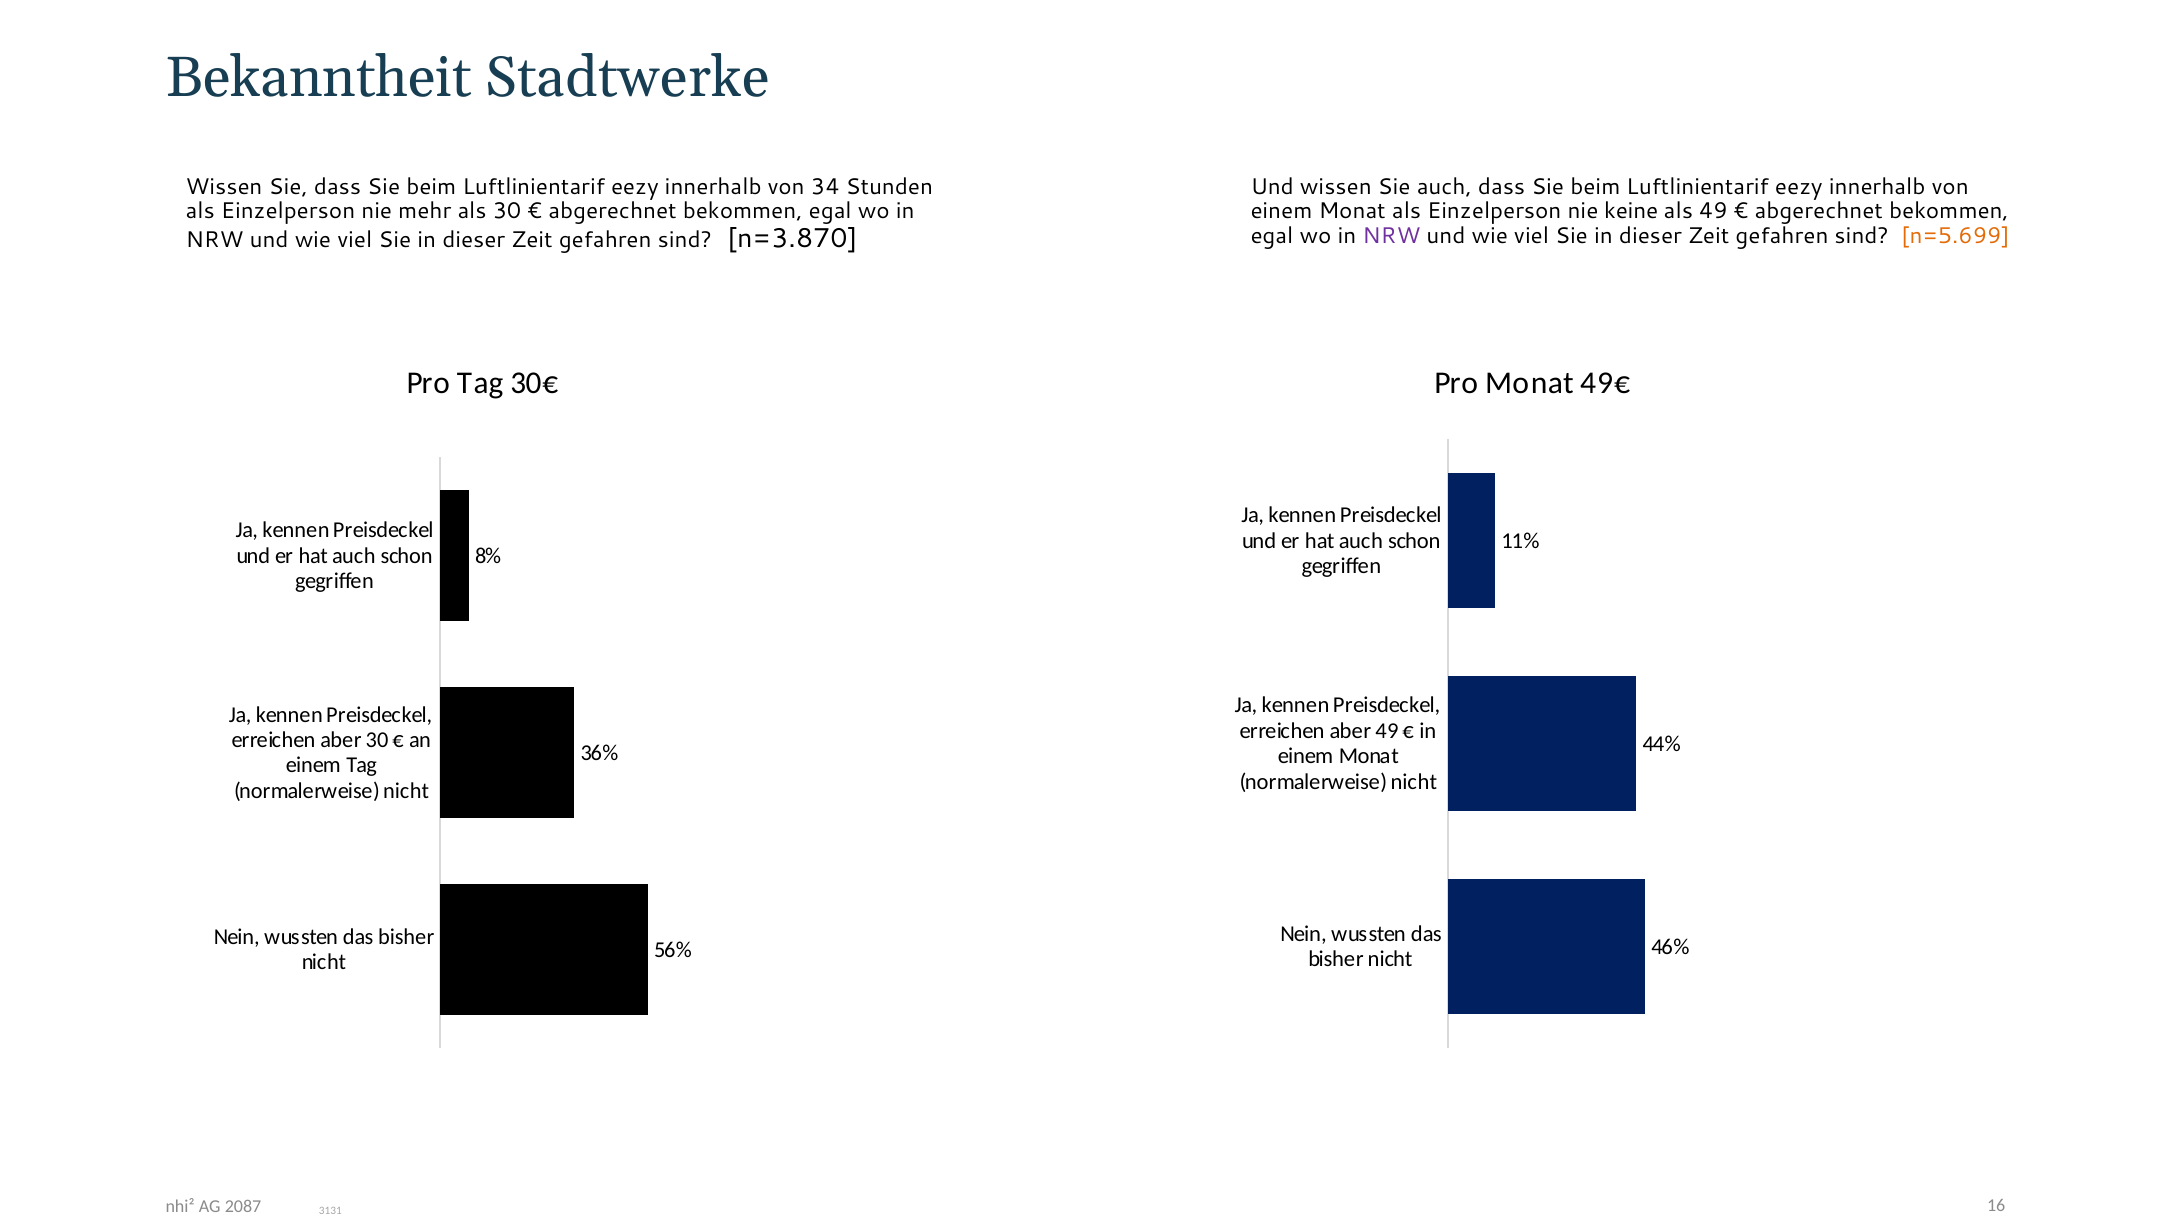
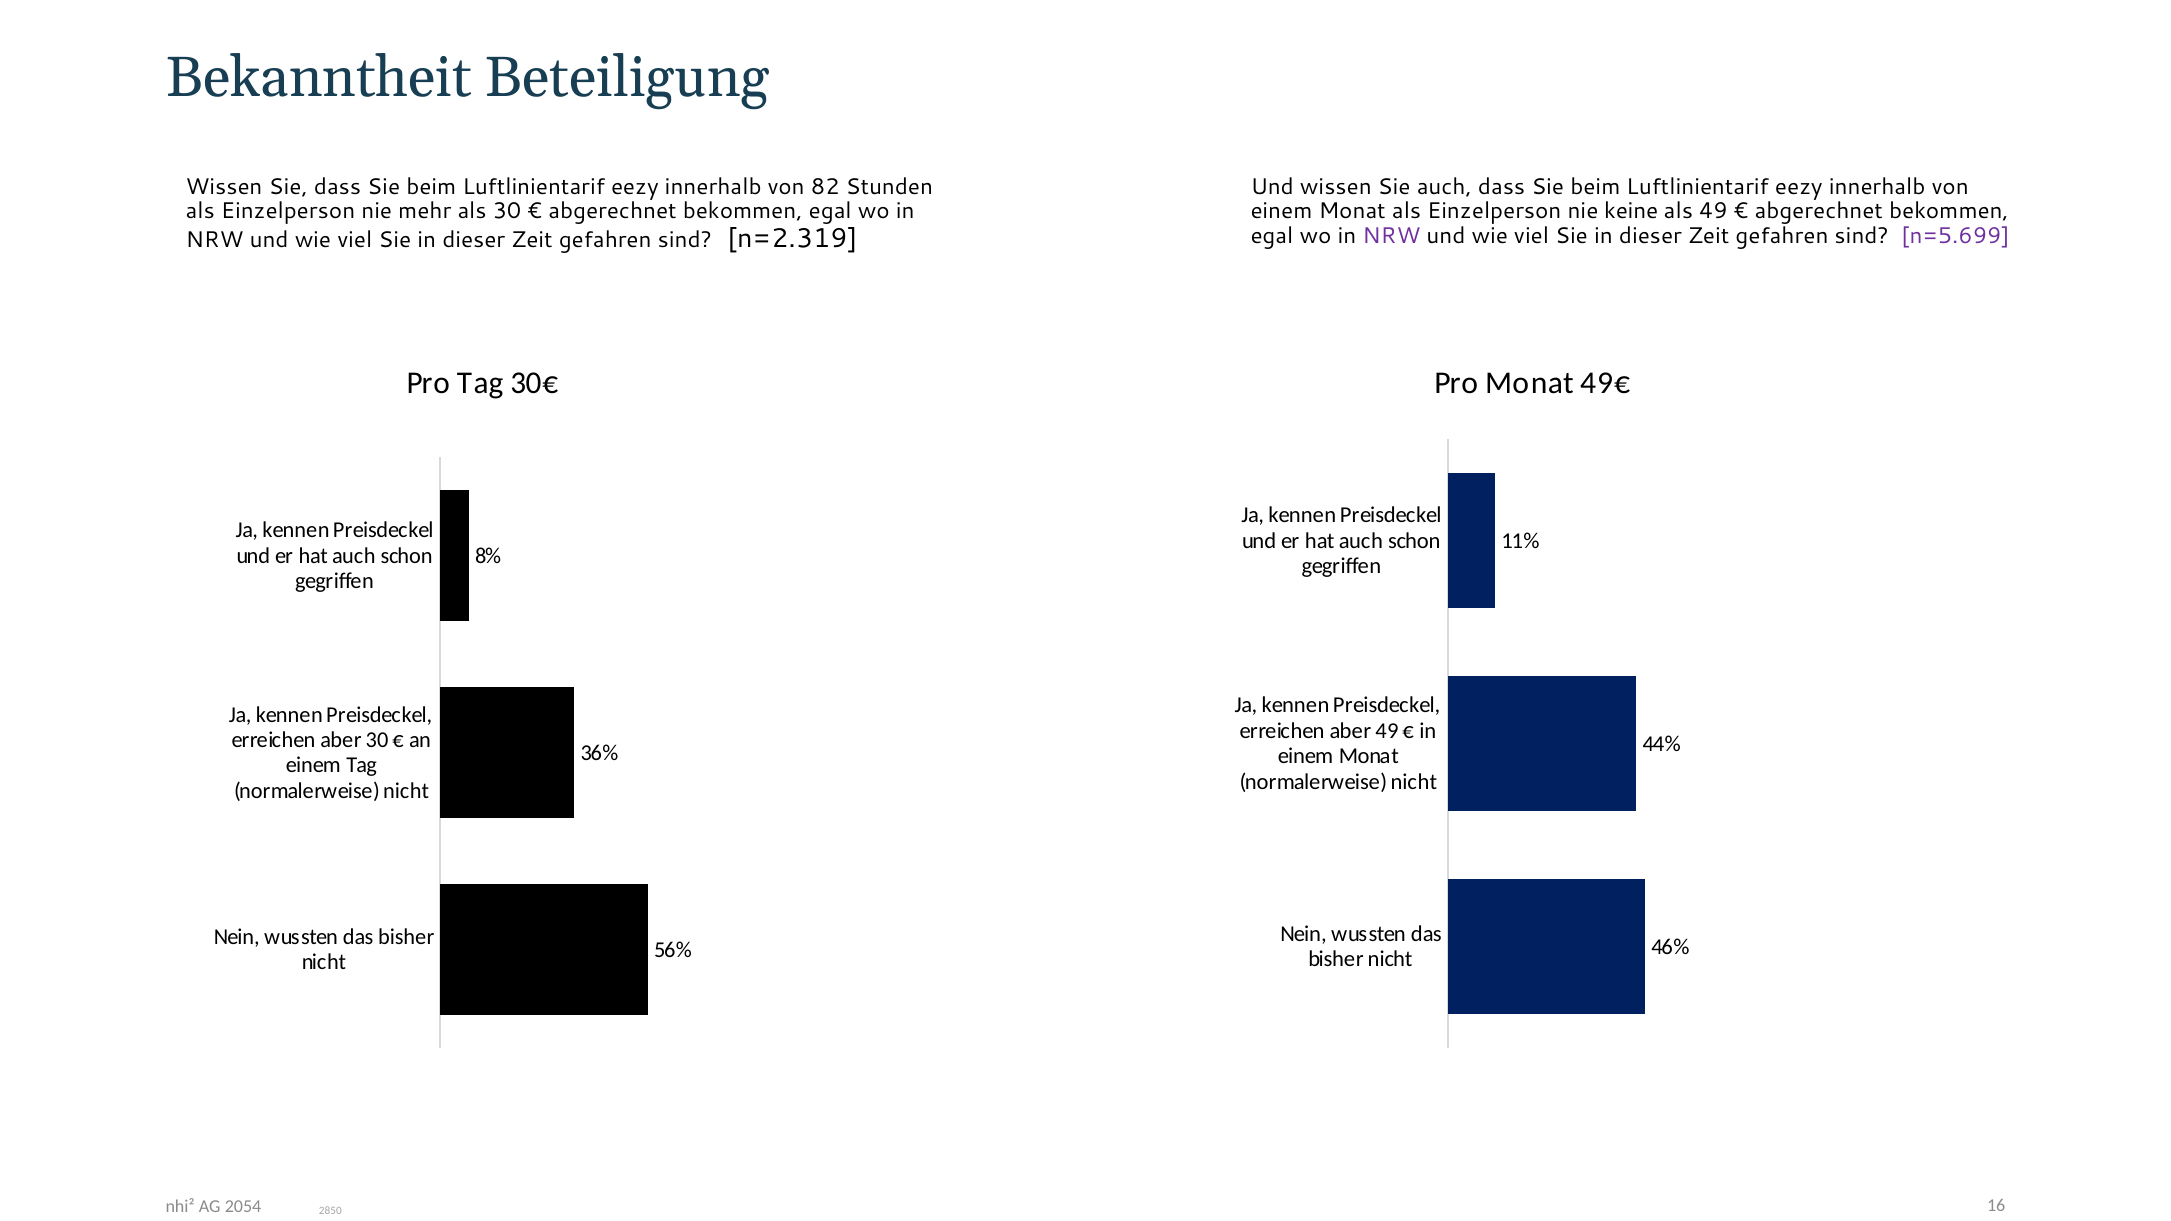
Stadtwerke: Stadtwerke -> Beteiligung
34: 34 -> 82
n=5.699 colour: orange -> purple
n=3.870: n=3.870 -> n=2.319
2087: 2087 -> 2054
3131: 3131 -> 2850
